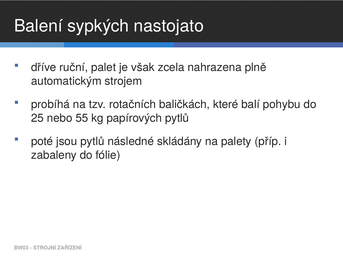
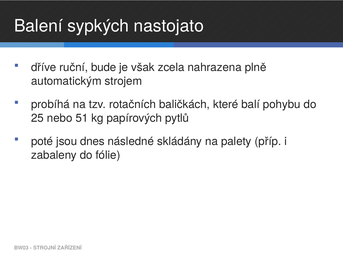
palet: palet -> bude
55: 55 -> 51
jsou pytlů: pytlů -> dnes
